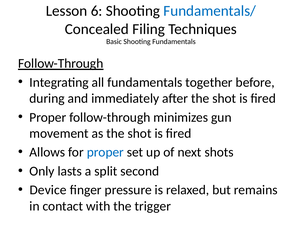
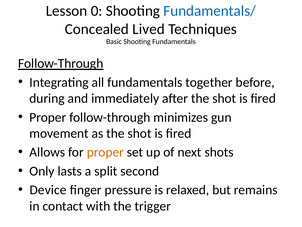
6: 6 -> 0
Filing: Filing -> Lived
proper at (105, 152) colour: blue -> orange
